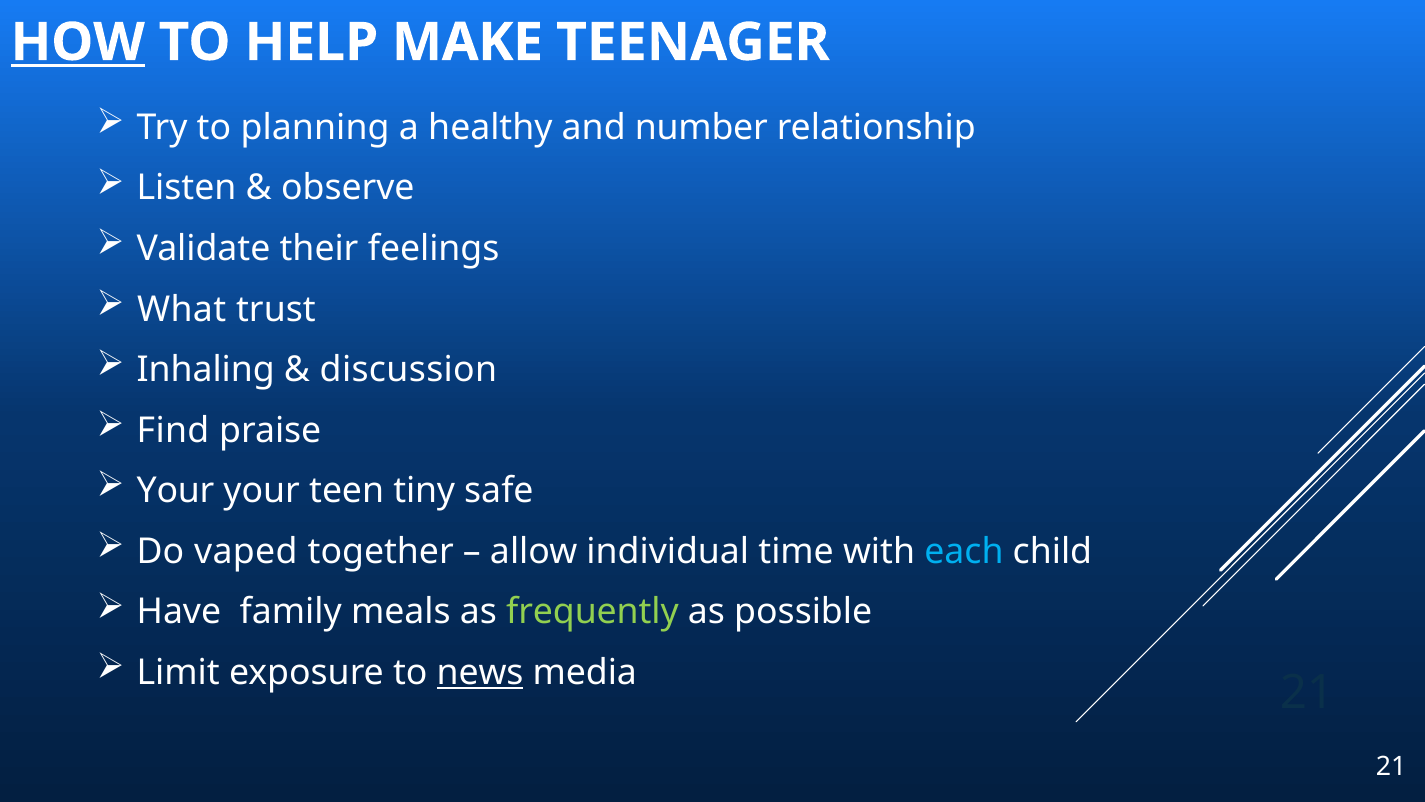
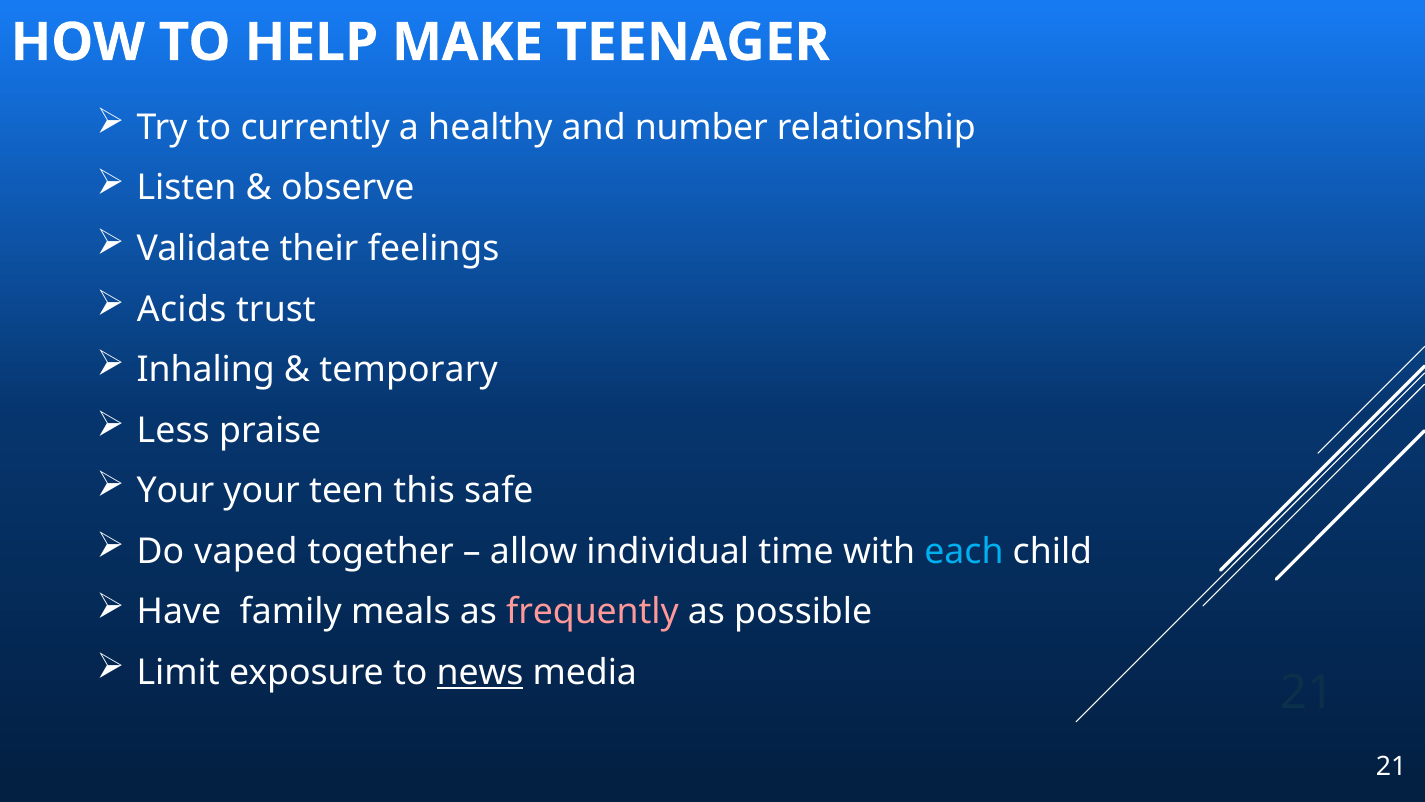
HOW underline: present -> none
planning: planning -> currently
What: What -> Acids
discussion: discussion -> temporary
Find: Find -> Less
tiny: tiny -> this
frequently colour: light green -> pink
